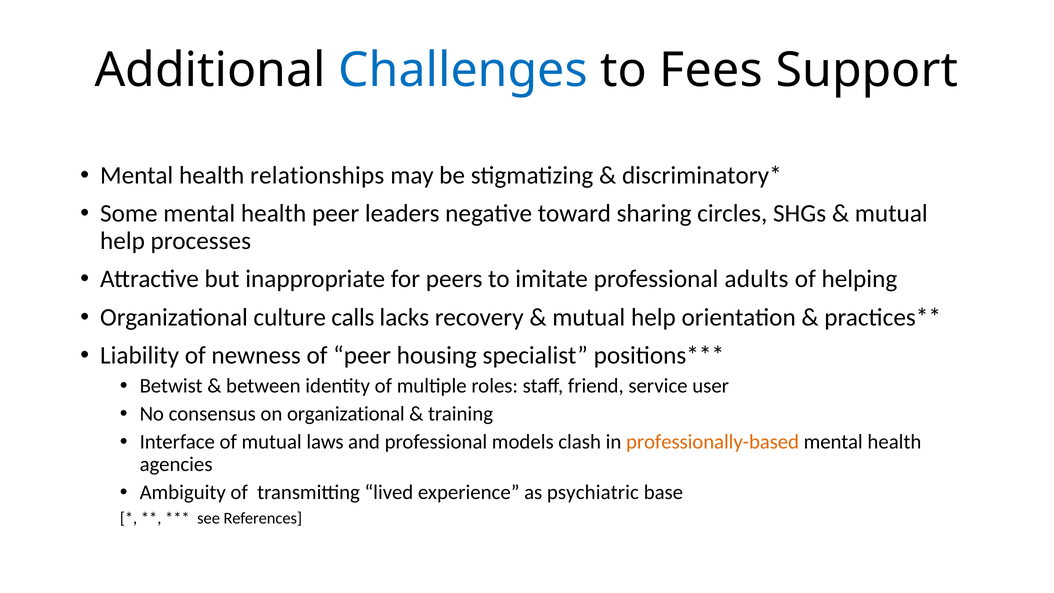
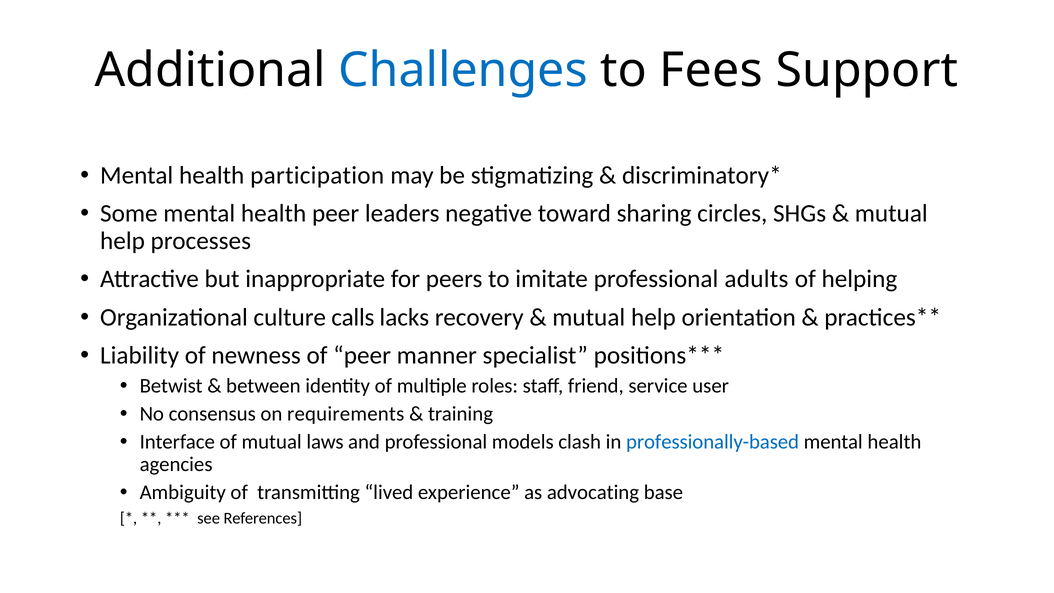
relationships: relationships -> participation
housing: housing -> manner
on organizational: organizational -> requirements
professionally-based colour: orange -> blue
psychiatric: psychiatric -> advocating
